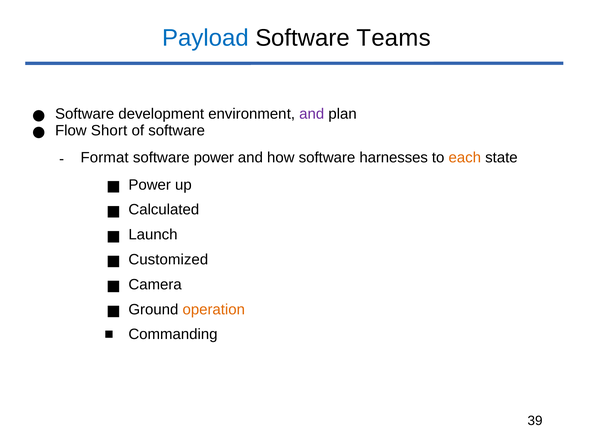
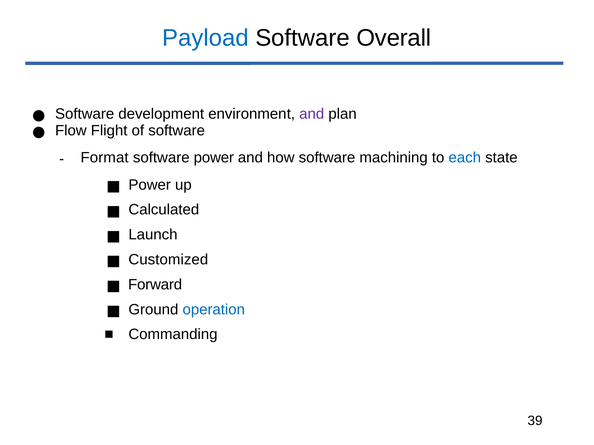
Teams: Teams -> Overall
Short: Short -> Flight
harnesses: harnesses -> machining
each colour: orange -> blue
Camera: Camera -> Forward
operation colour: orange -> blue
